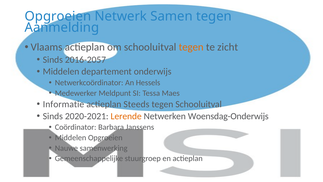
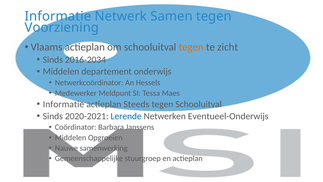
Opgroeien at (58, 16): Opgroeien -> Informatie
Aanmelding: Aanmelding -> Voorziening
2016-2057: 2016-2057 -> 2016-2034
Lerende colour: orange -> blue
Woensdag-Onderwijs: Woensdag-Onderwijs -> Eventueel-Onderwijs
